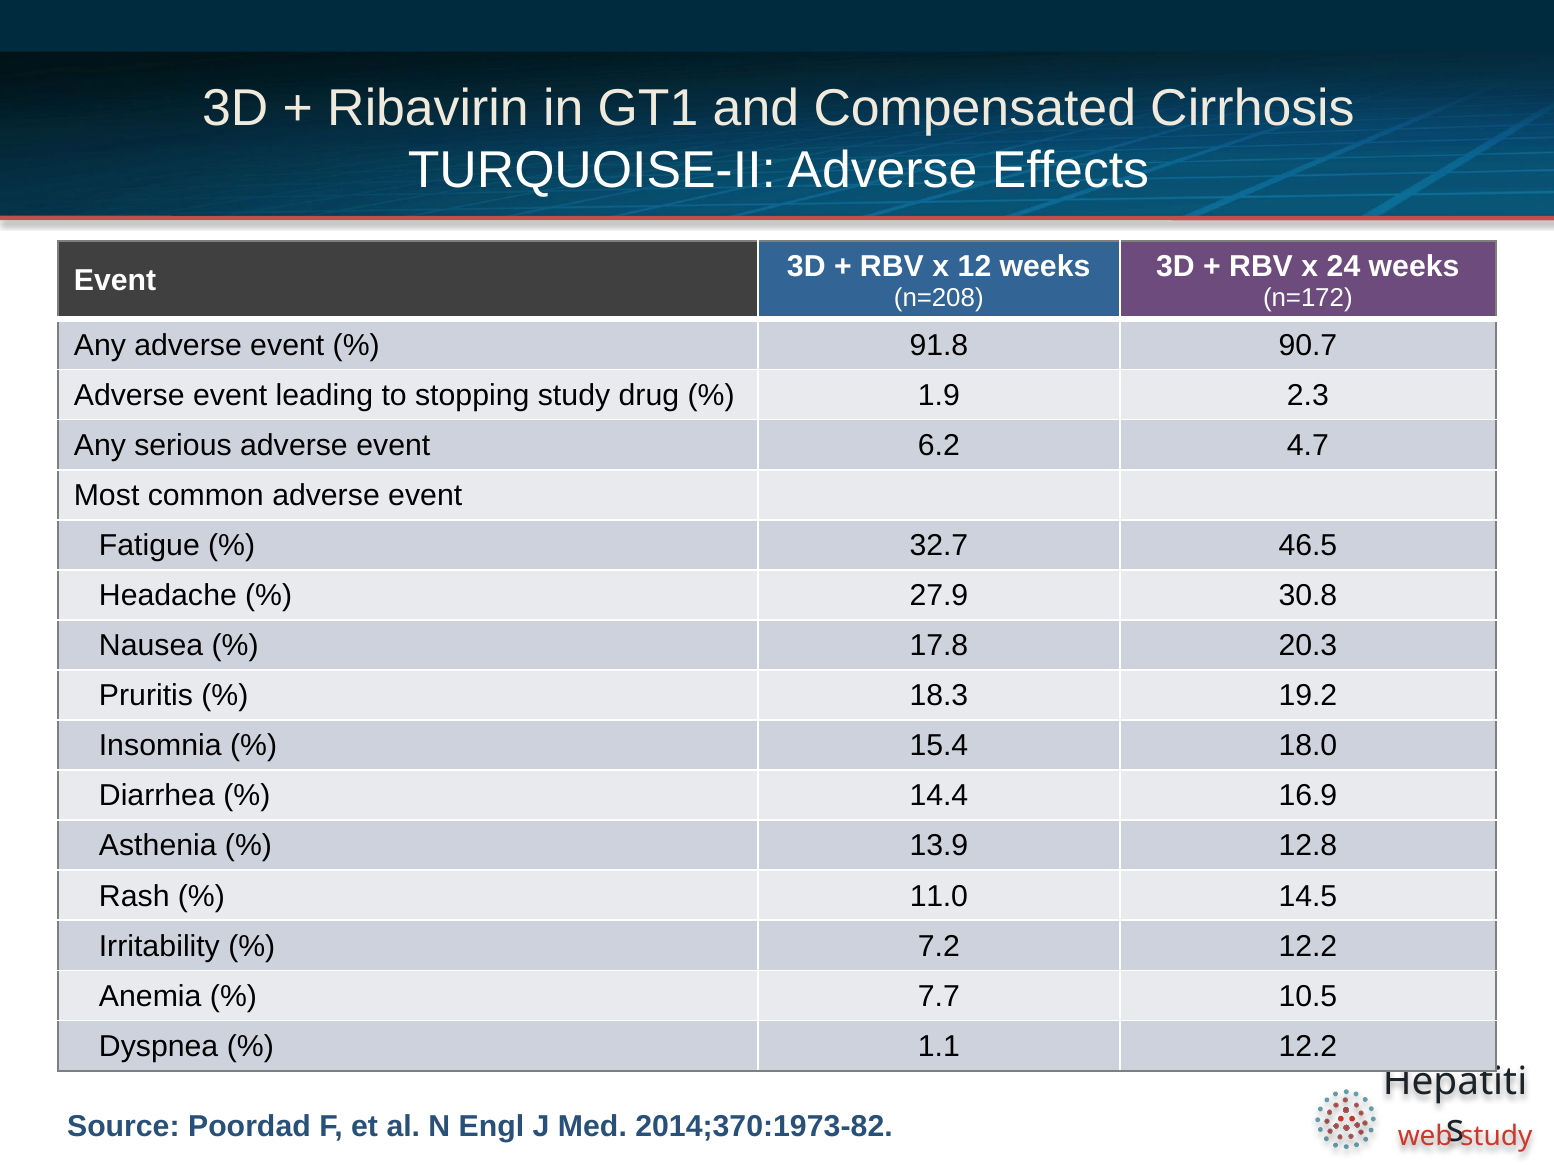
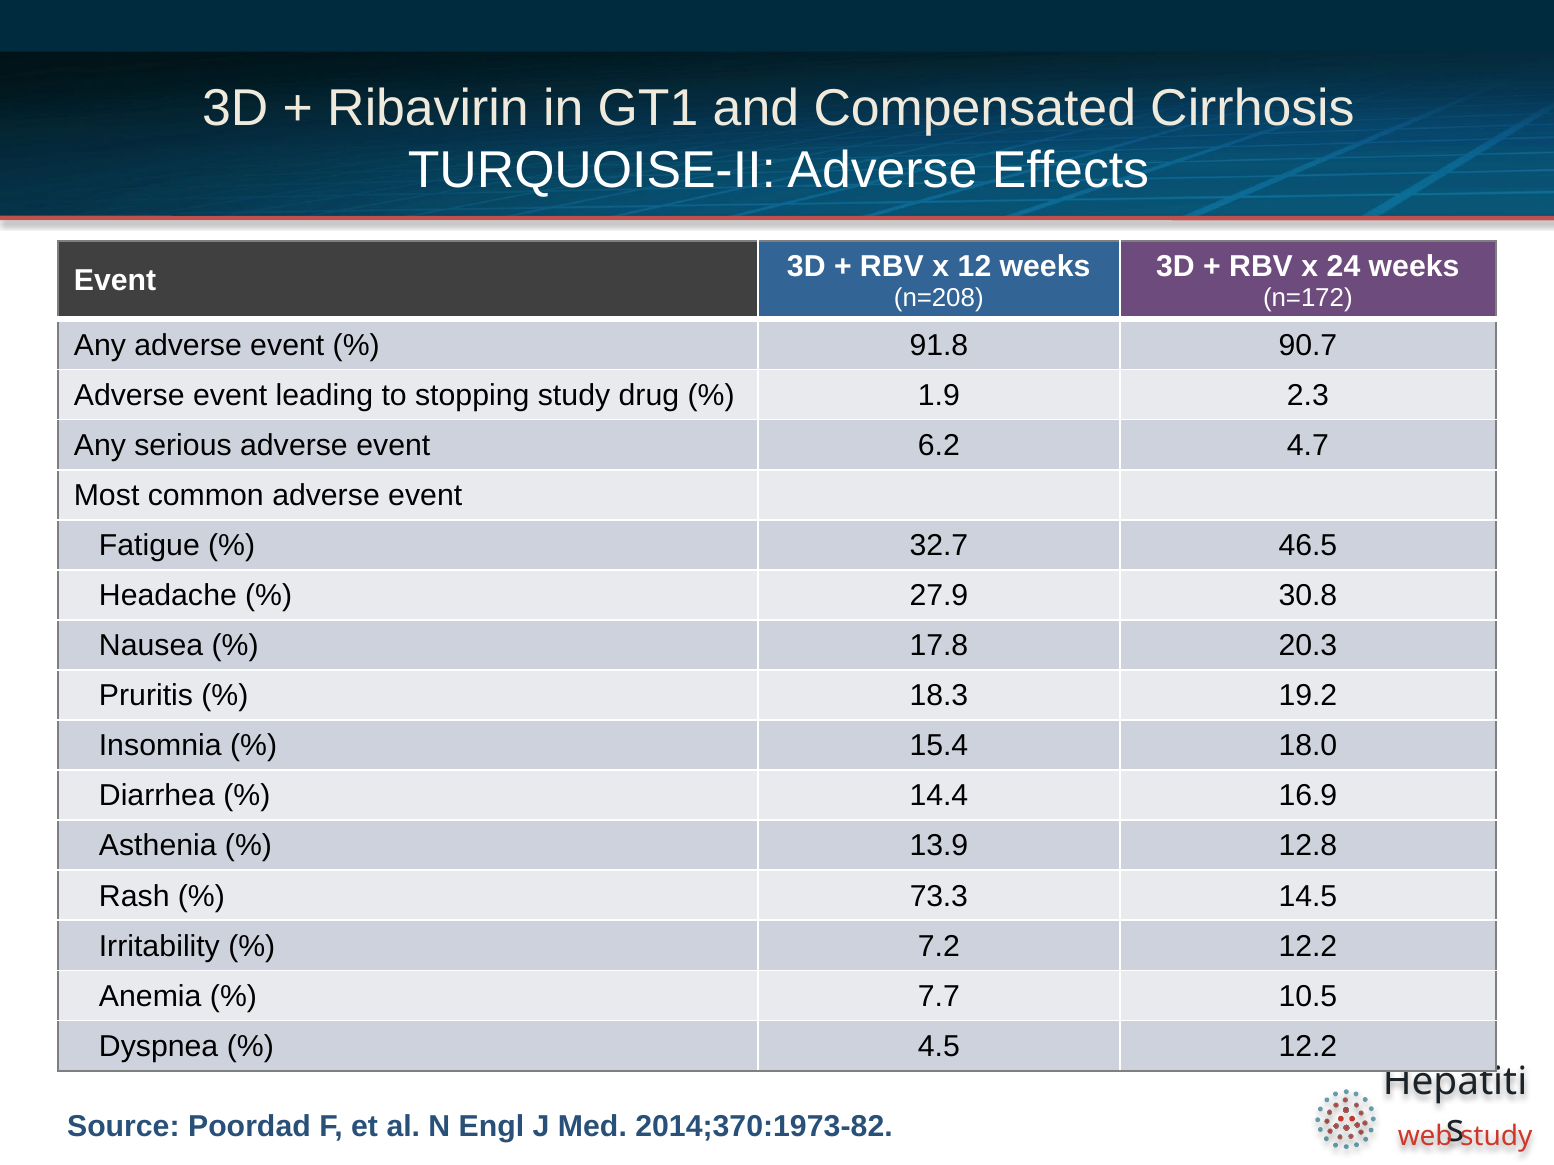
11.0: 11.0 -> 73.3
1.1: 1.1 -> 4.5
